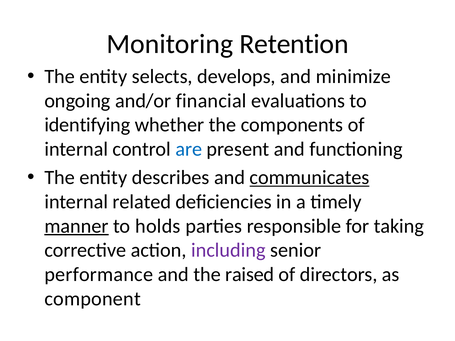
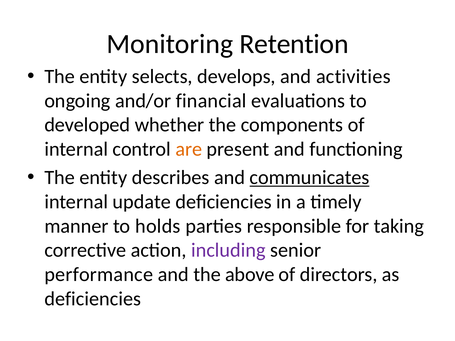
minimize: minimize -> activities
identifying: identifying -> developed
are colour: blue -> orange
related: related -> update
manner underline: present -> none
raised: raised -> above
component at (93, 299): component -> deficiencies
